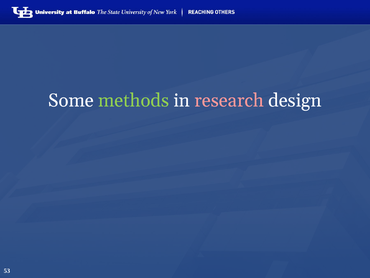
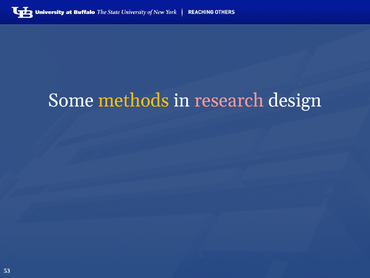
methods colour: light green -> yellow
